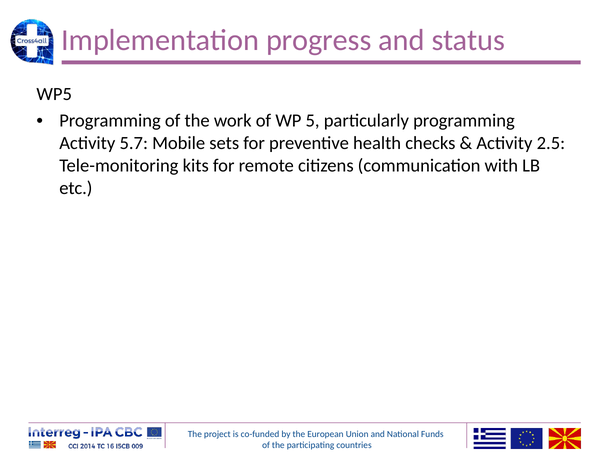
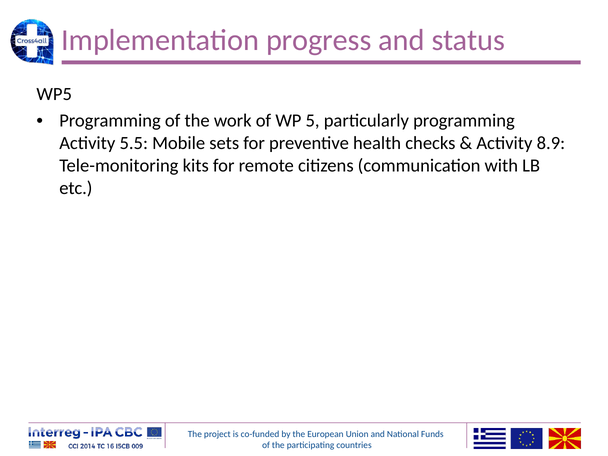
5.7: 5.7 -> 5.5
2.5: 2.5 -> 8.9
